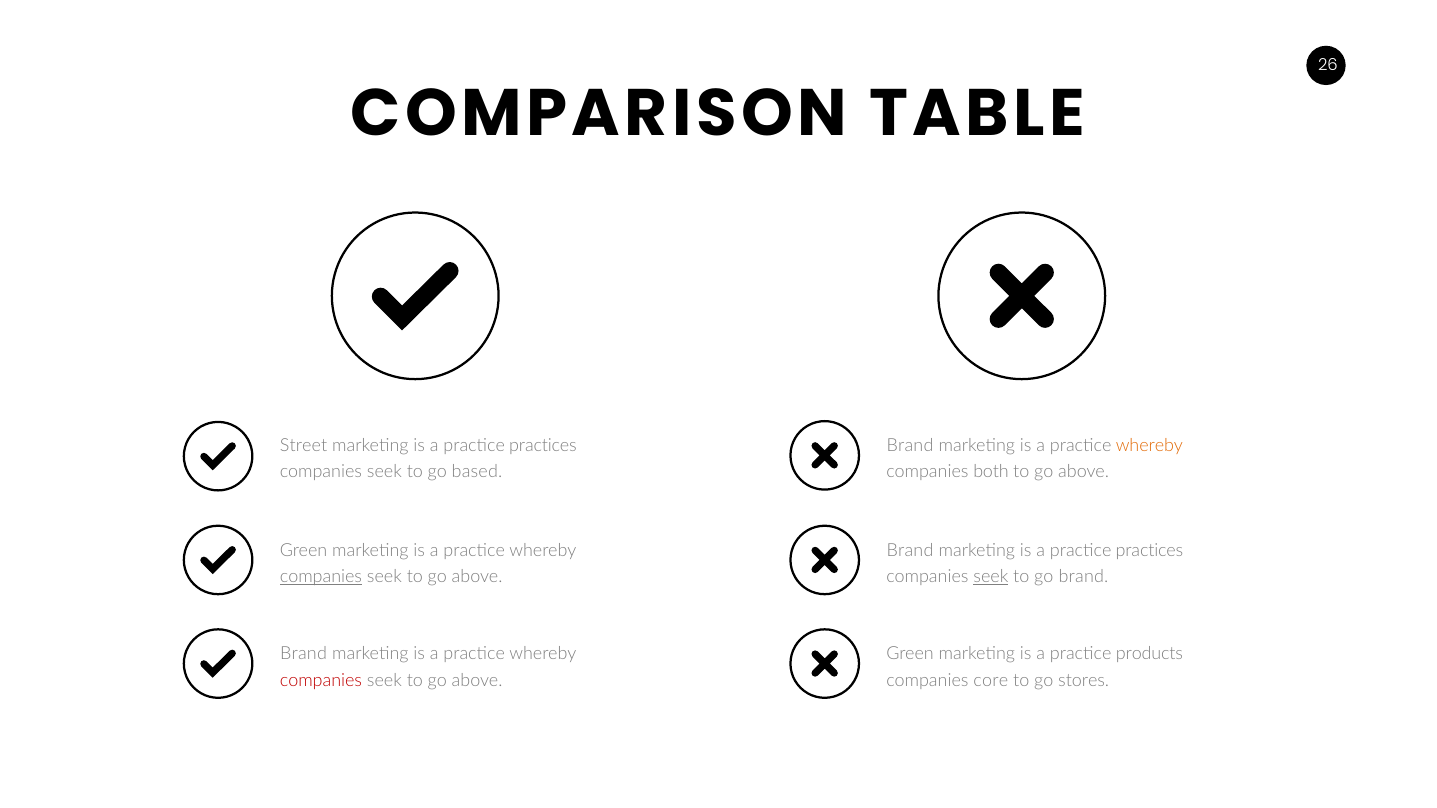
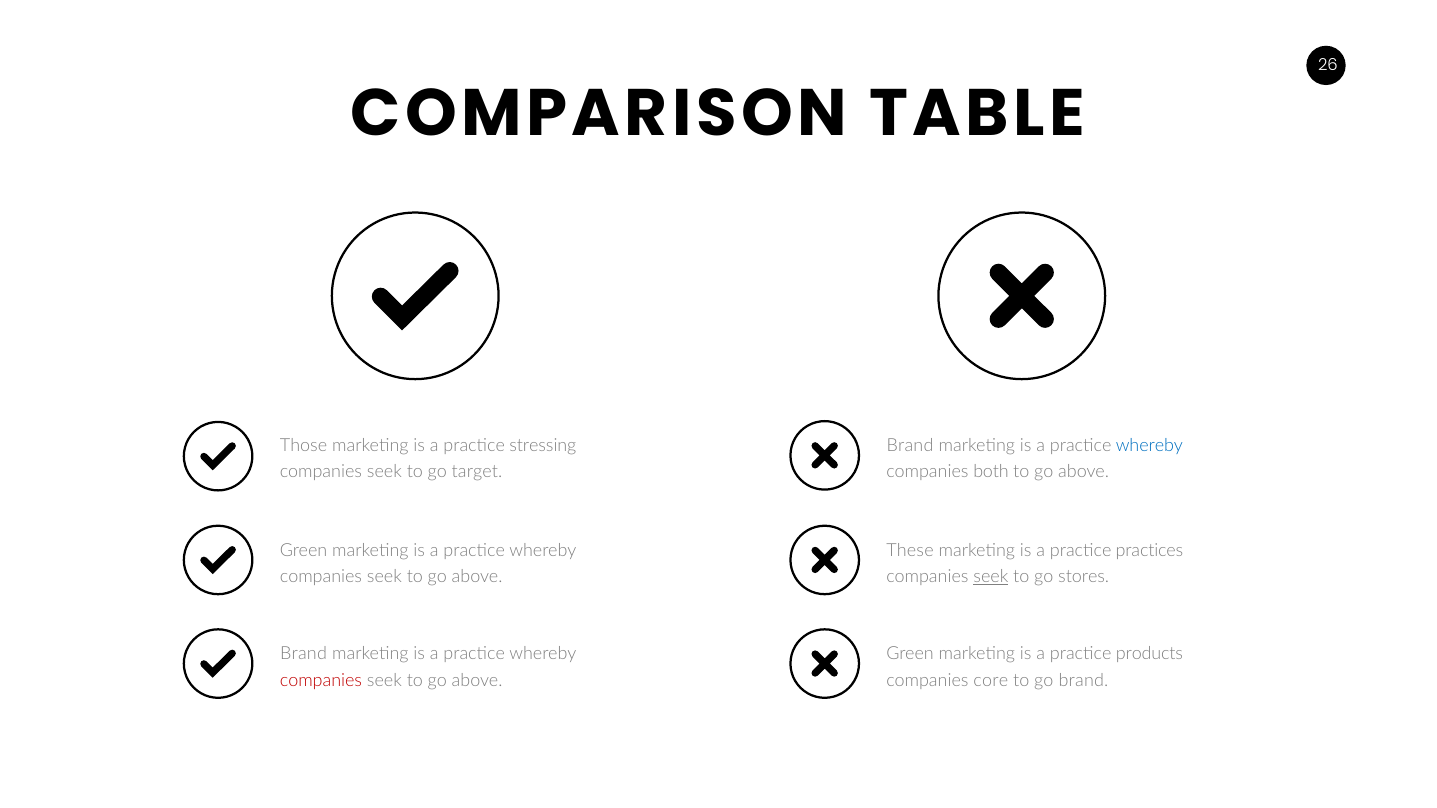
Street: Street -> Those
practices at (543, 446): practices -> stressing
whereby at (1149, 446) colour: orange -> blue
based: based -> target
Brand at (910, 551): Brand -> These
companies at (321, 577) underline: present -> none
go brand: brand -> stores
go stores: stores -> brand
